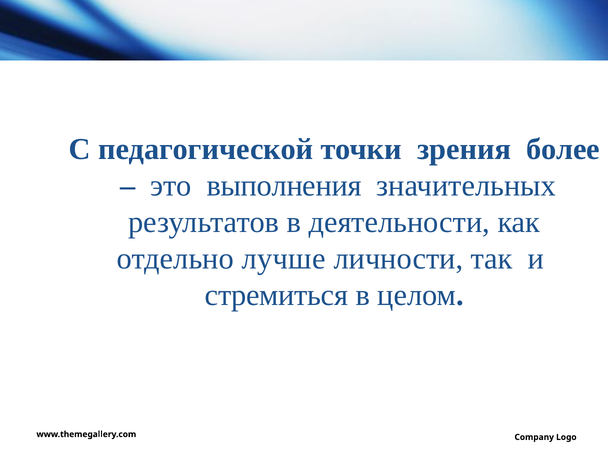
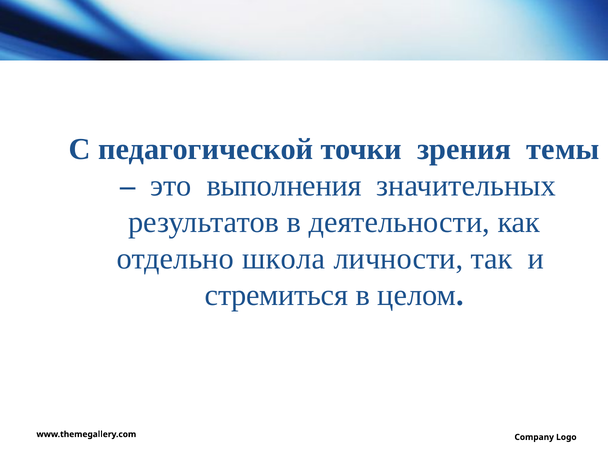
более: более -> темы
лучше: лучше -> школа
